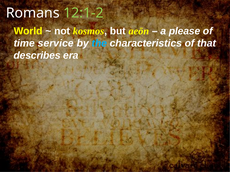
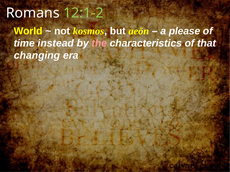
service: service -> instead
the colour: light blue -> pink
describes: describes -> changing
